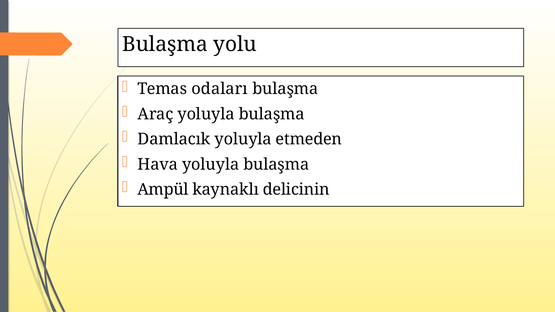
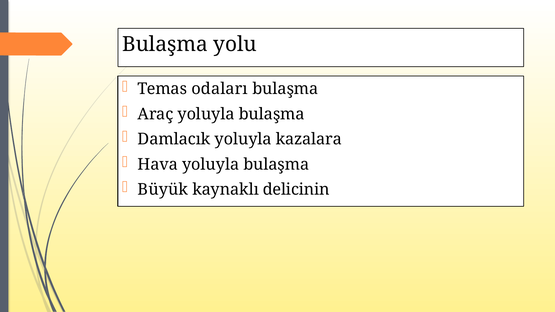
etmeden: etmeden -> kazalara
Ampül: Ampül -> Büyük
